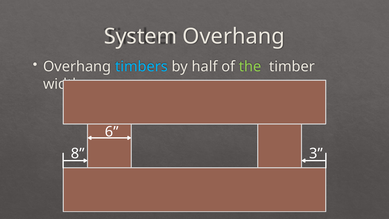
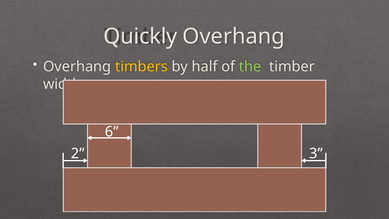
System: System -> Quickly
timbers colour: light blue -> yellow
8: 8 -> 2
